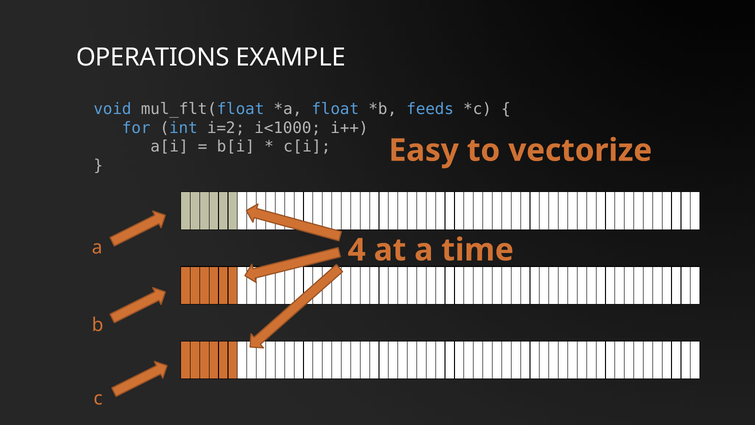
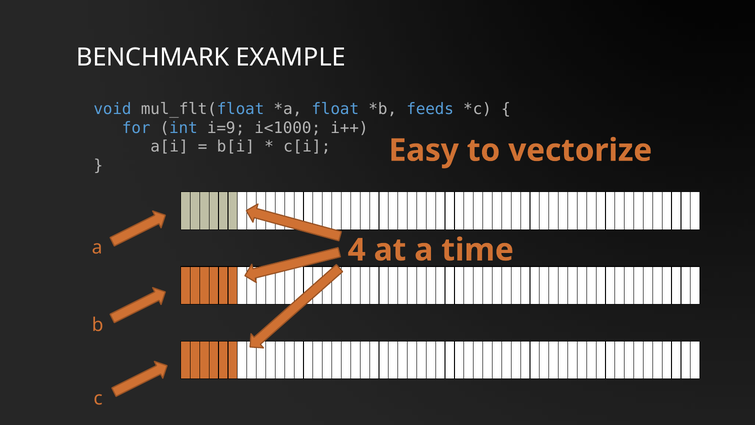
OPERATIONS: OPERATIONS -> BENCHMARK
i=2: i=2 -> i=9
